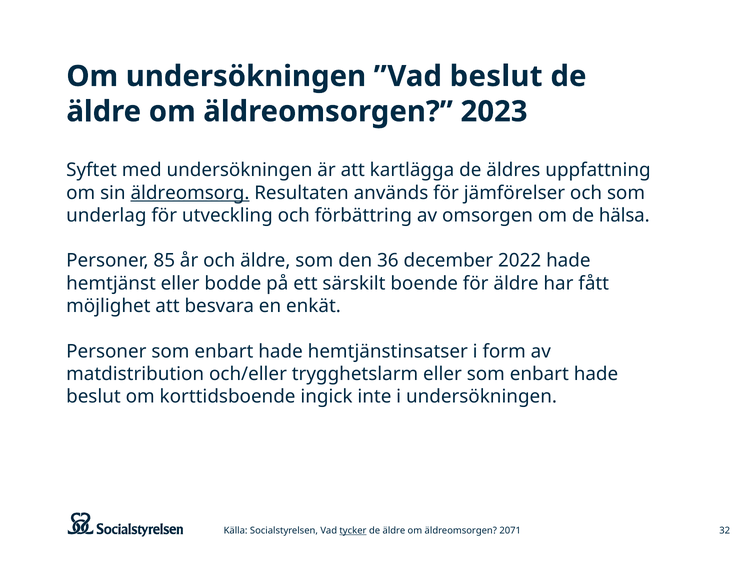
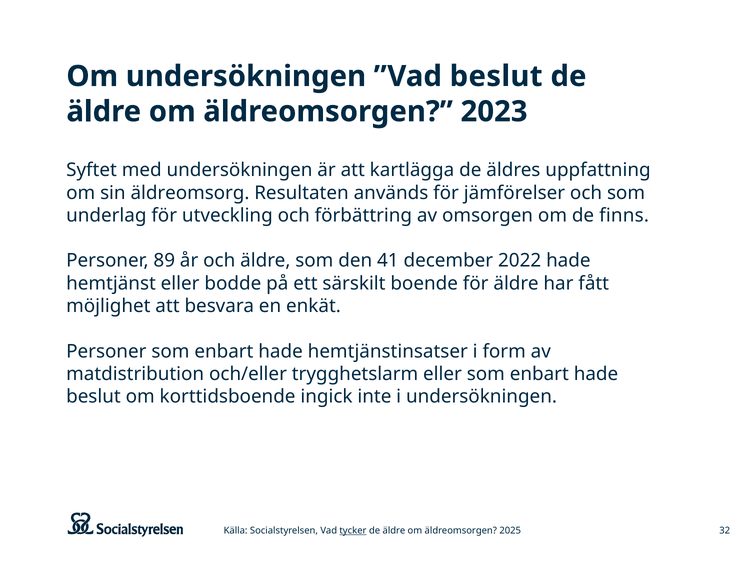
äldreomsorg underline: present -> none
hälsa: hälsa -> finns
85: 85 -> 89
36: 36 -> 41
2071: 2071 -> 2025
